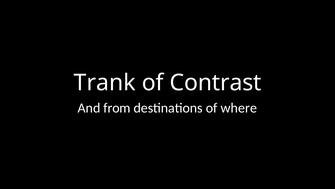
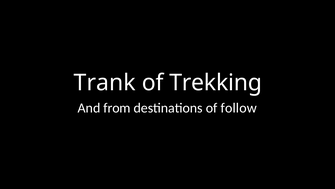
Contrast: Contrast -> Trekking
where: where -> follow
